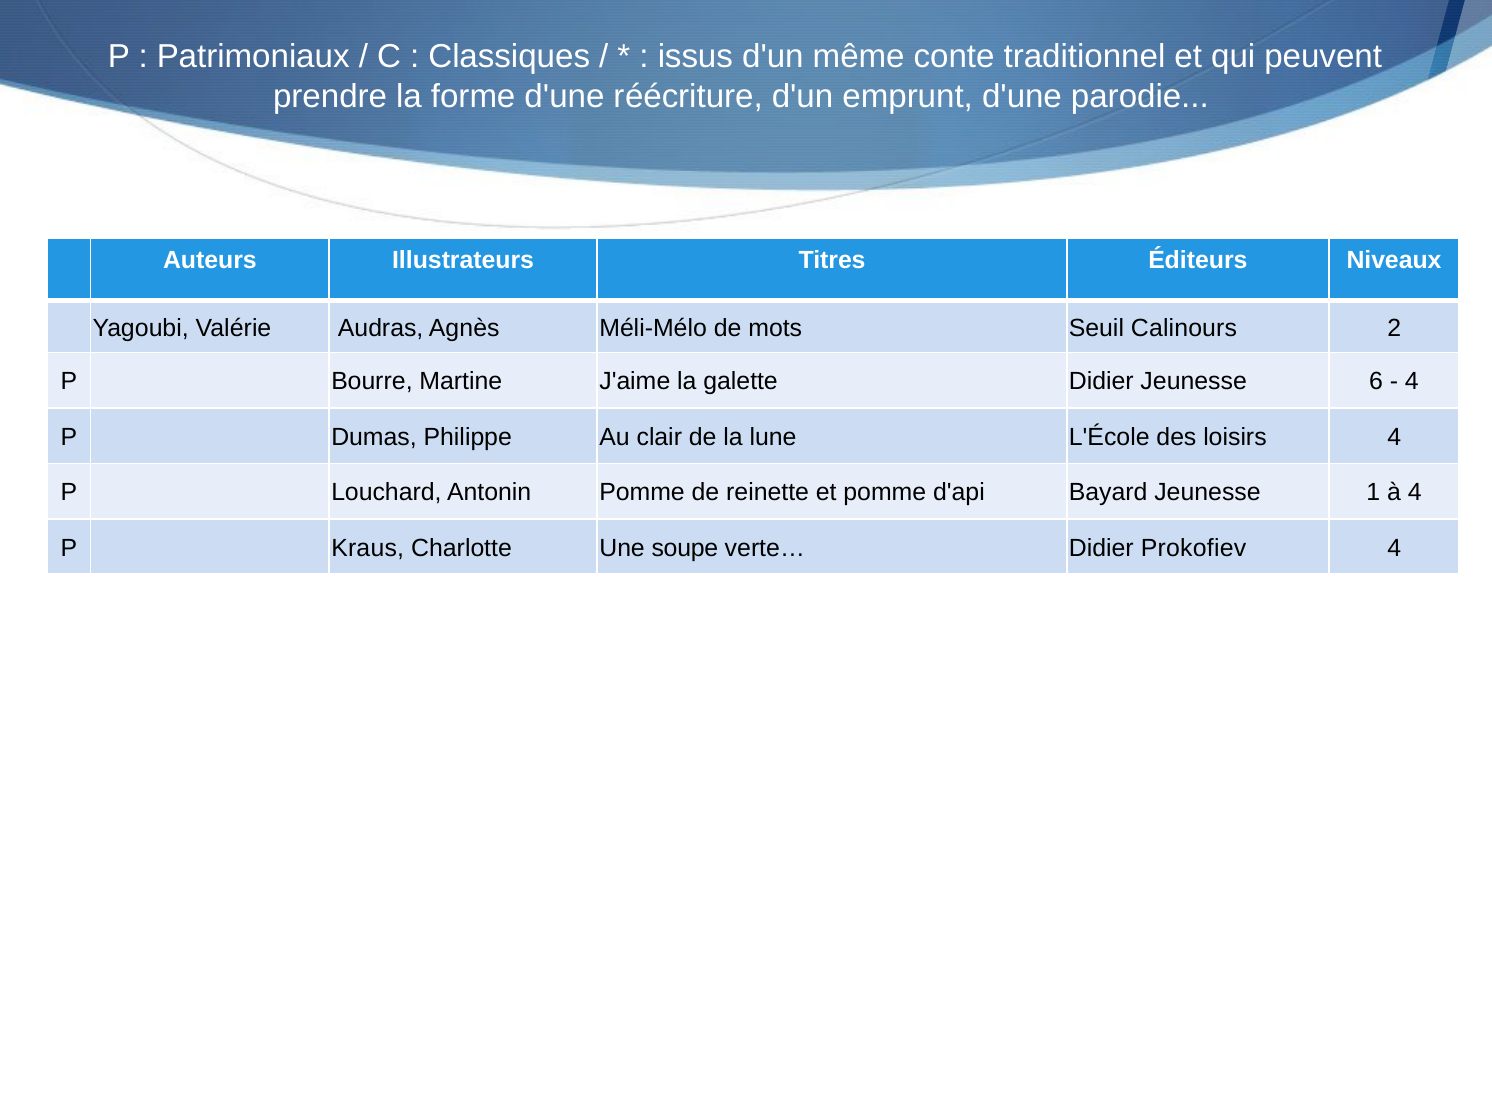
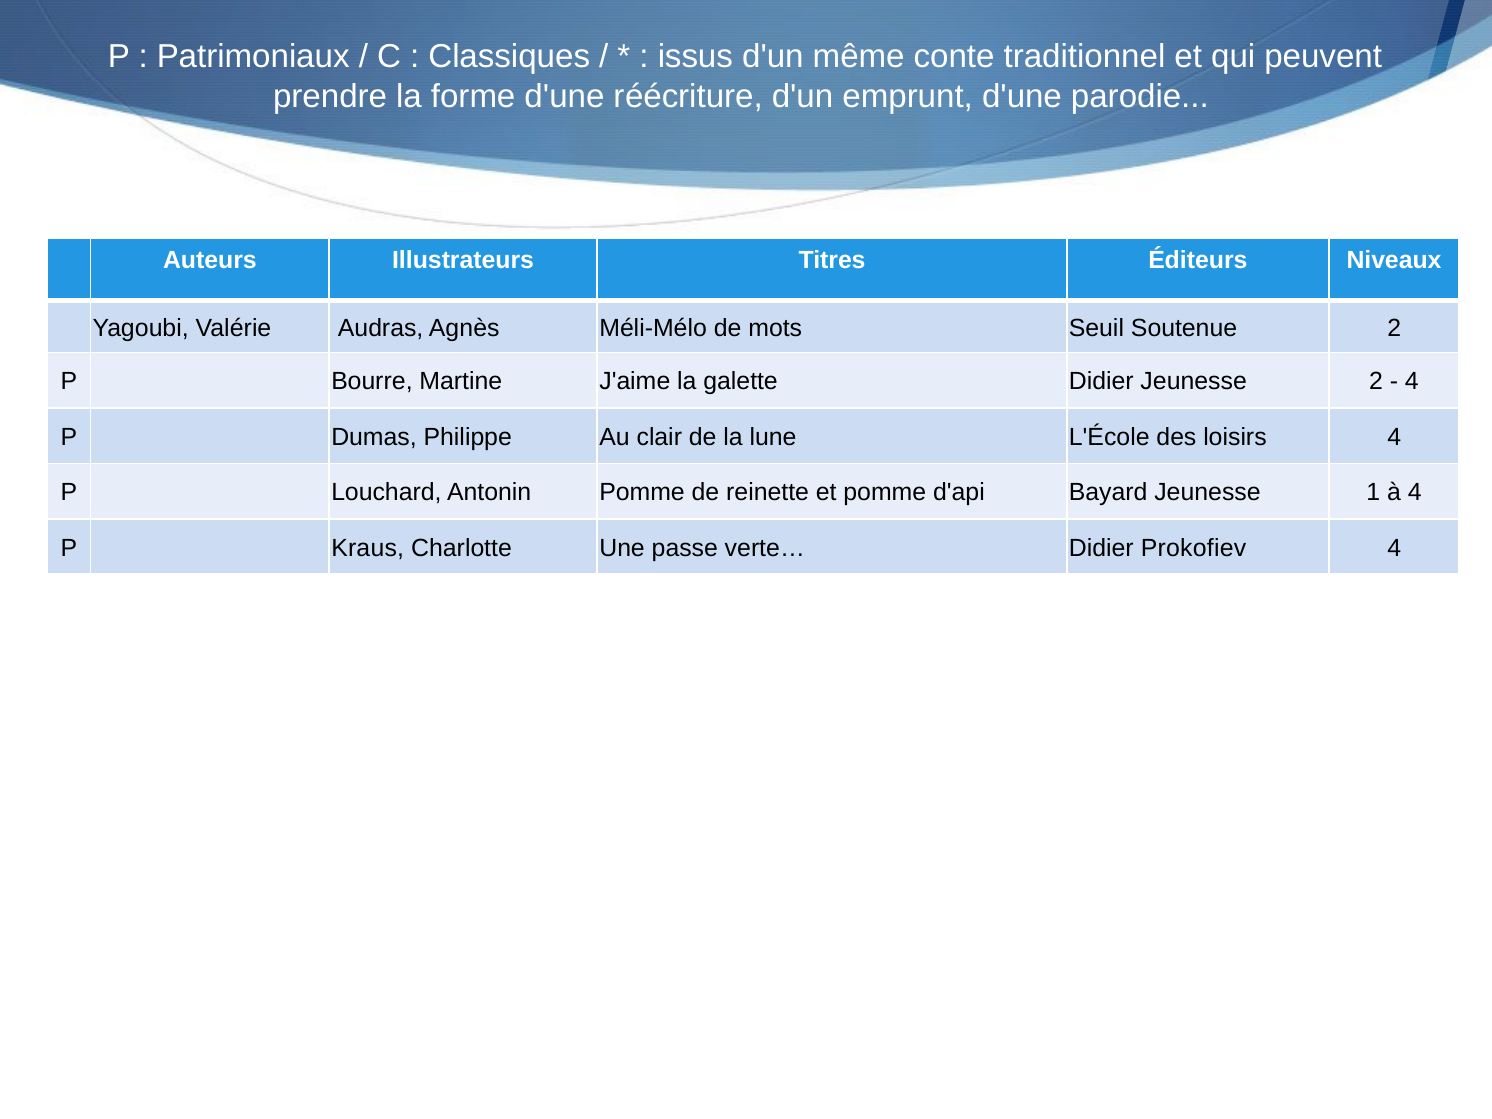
Calinours: Calinours -> Soutenue
Jeunesse 6: 6 -> 2
soupe: soupe -> passe
